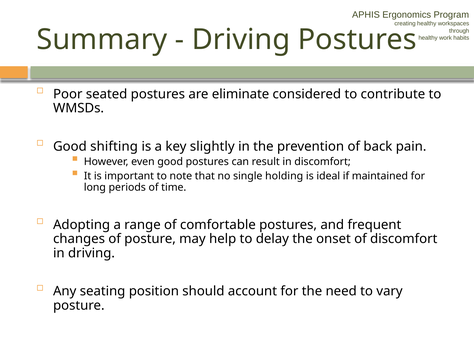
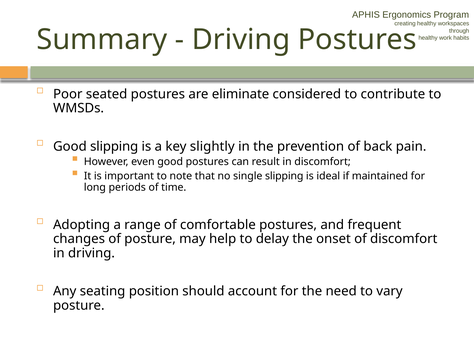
Good shifting: shifting -> slipping
single holding: holding -> slipping
